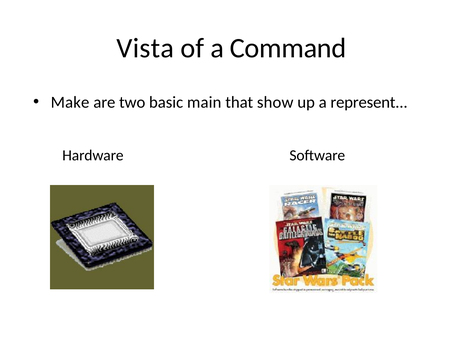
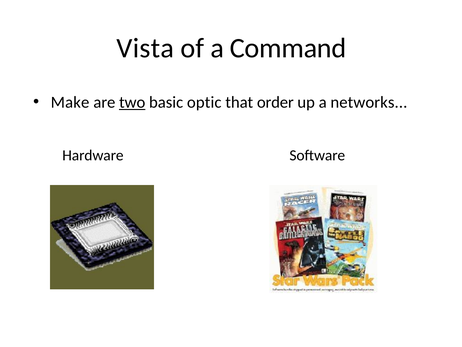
two underline: none -> present
main: main -> optic
show: show -> order
represent: represent -> networks
